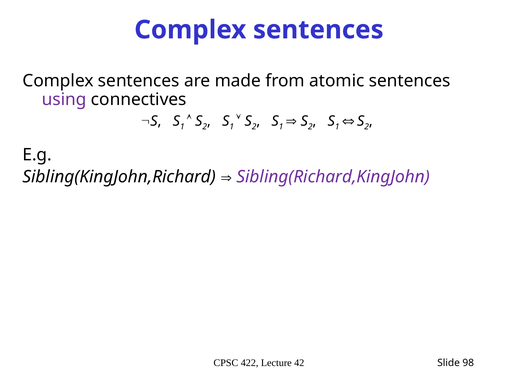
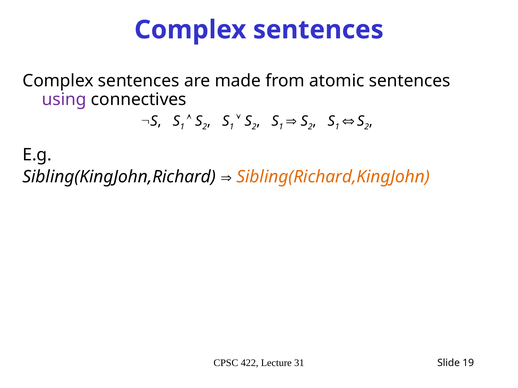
Sibling(Richard,KingJohn colour: purple -> orange
42: 42 -> 31
98: 98 -> 19
